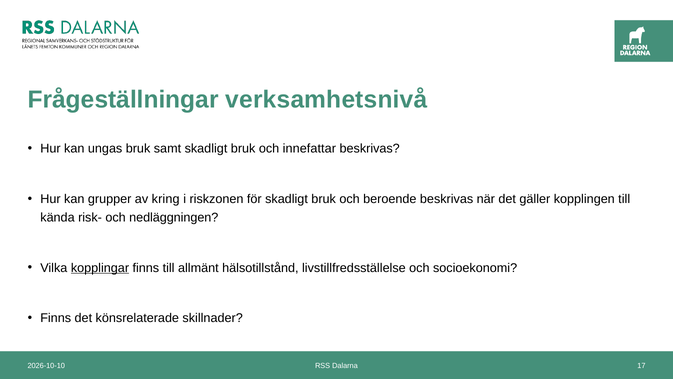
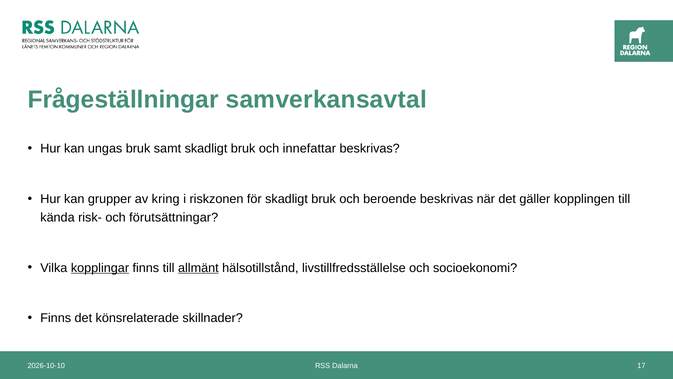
verksamhetsnivå: verksamhetsnivå -> samverkansavtal
nedläggningen: nedläggningen -> förutsättningar
allmänt underline: none -> present
